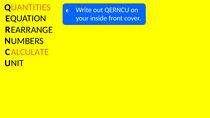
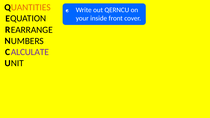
ALCULATE colour: orange -> purple
